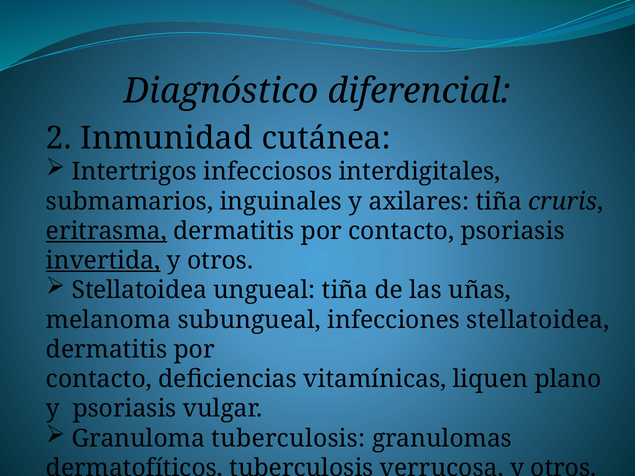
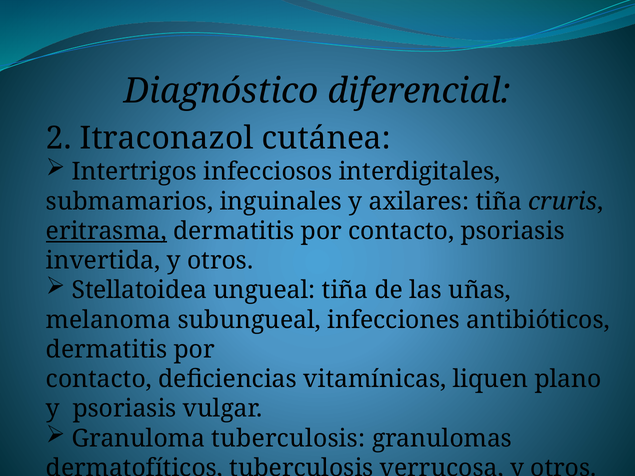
Inmunidad: Inmunidad -> Itraconazol
invertida underline: present -> none
infecciones stellatoidea: stellatoidea -> antibióticos
